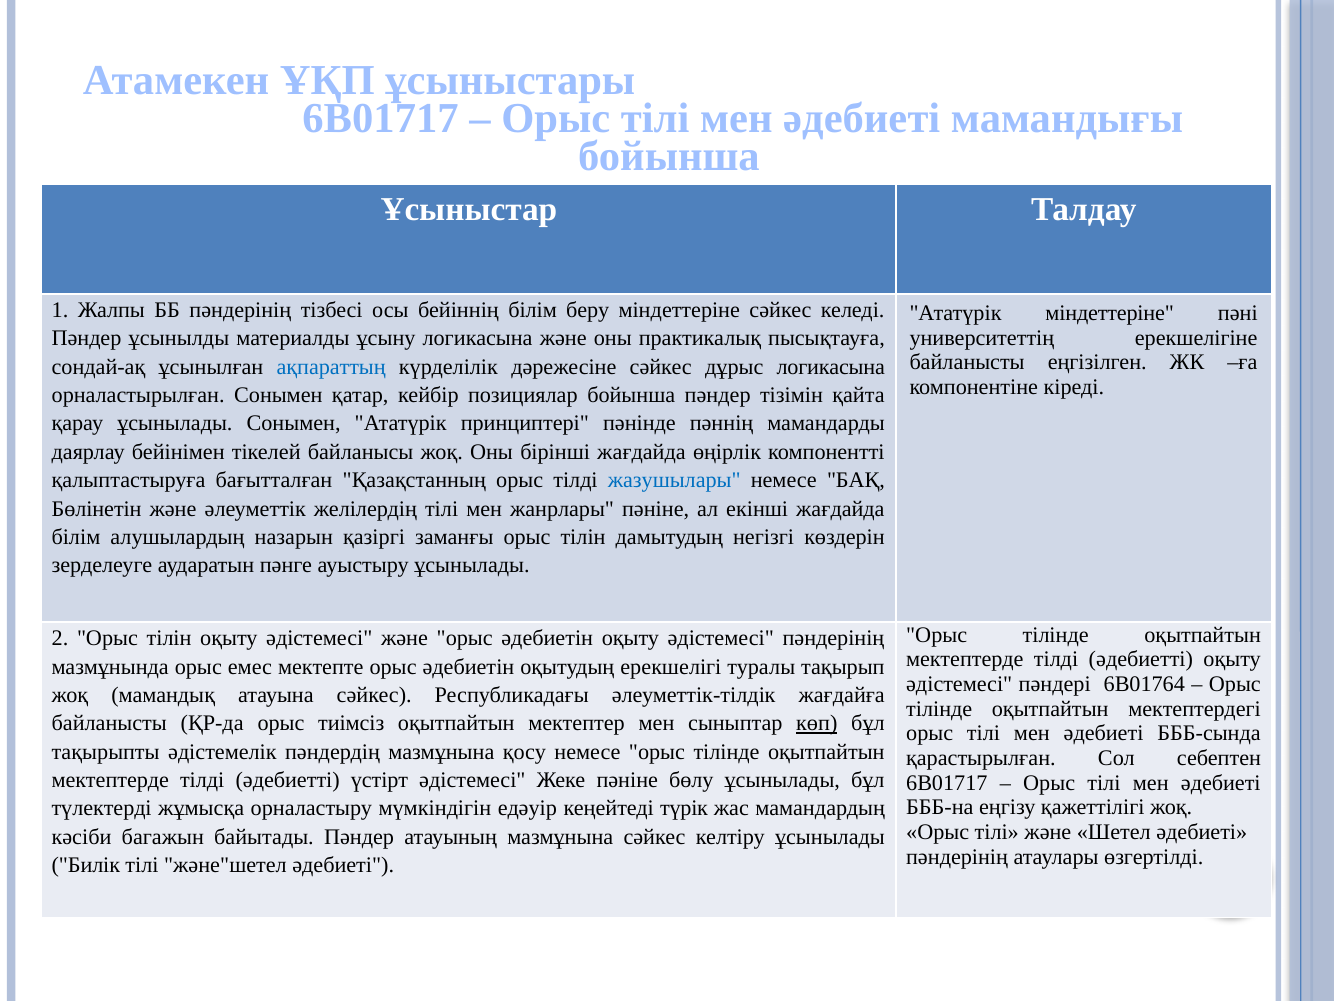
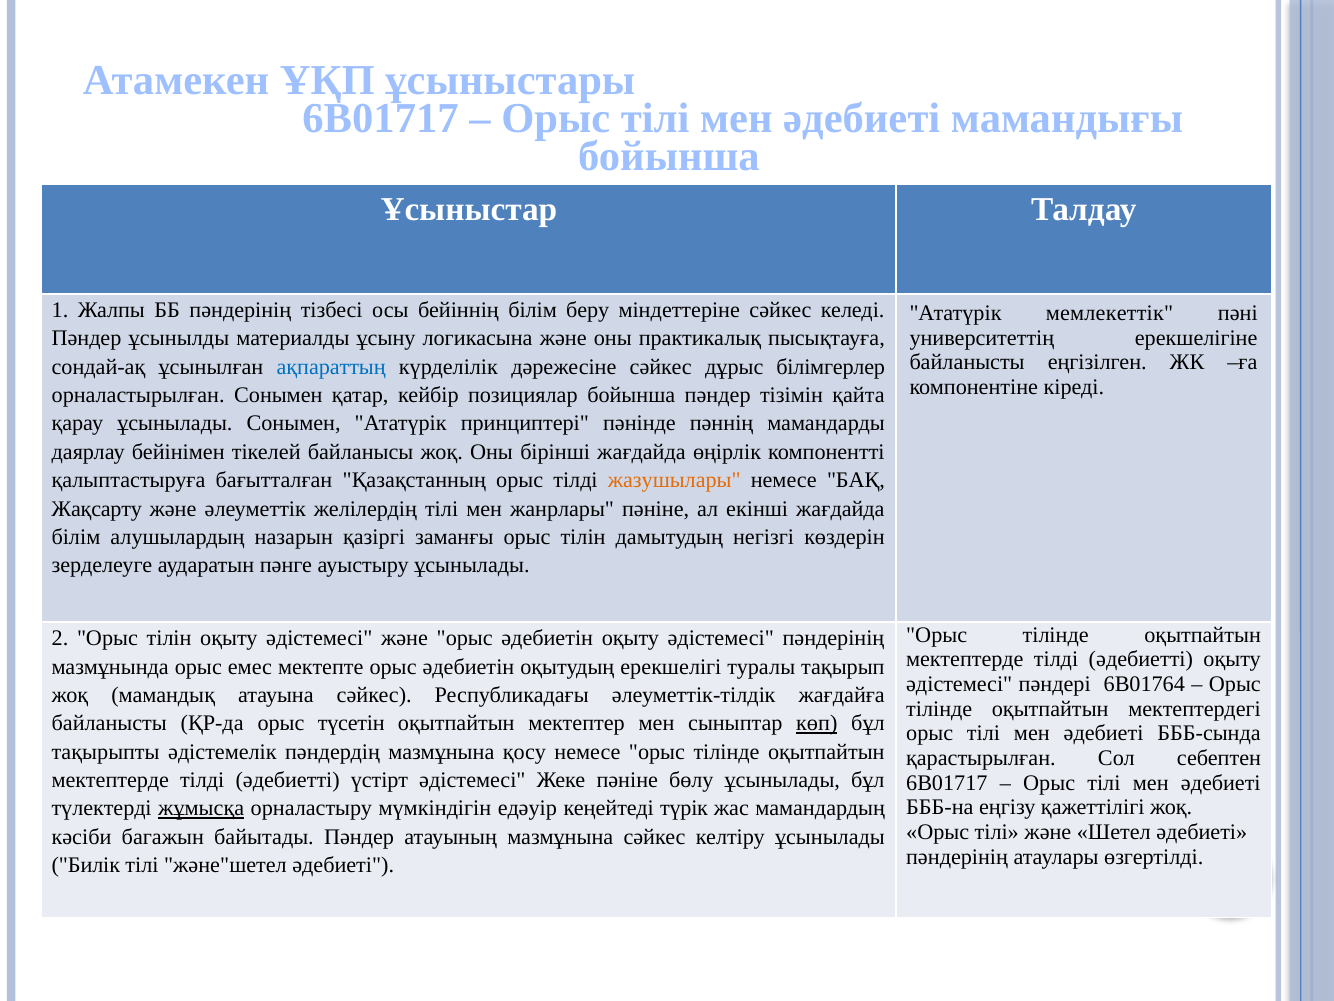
Ататүрік міндеттеріне: міндеттеріне -> мемлекеттік
дұрыс логикасына: логикасына -> білімгерлер
жазушылары colour: blue -> orange
Бөлінетін: Бөлінетін -> Жақсарту
тиімсіз: тиімсіз -> түсетін
жұмысқа underline: none -> present
